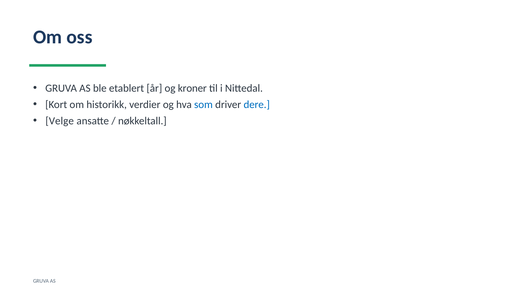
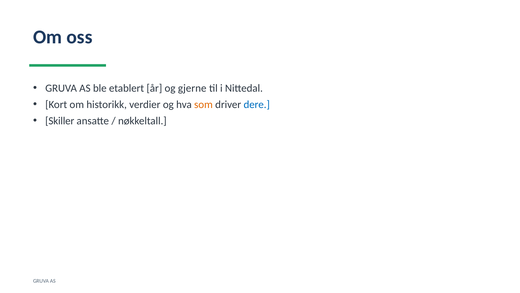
kroner: kroner -> gjerne
som colour: blue -> orange
Velge: Velge -> Skiller
